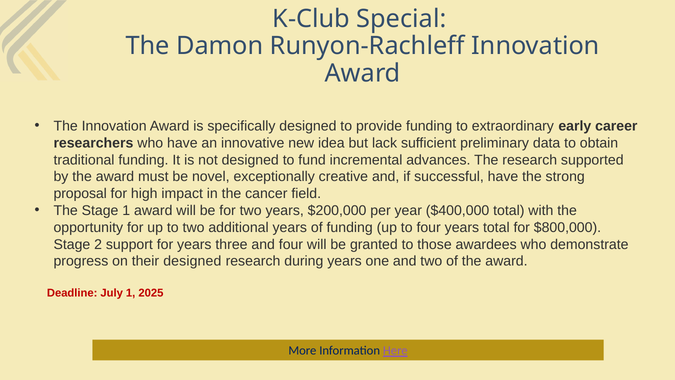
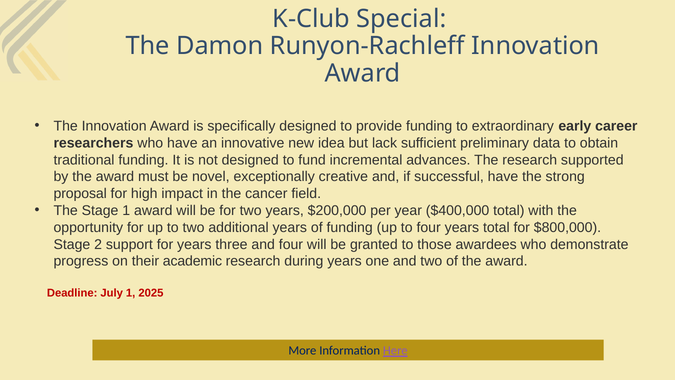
their designed: designed -> academic
